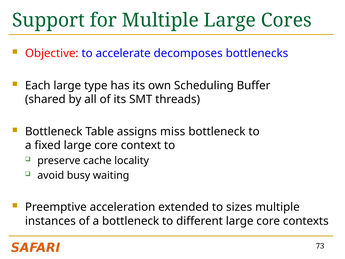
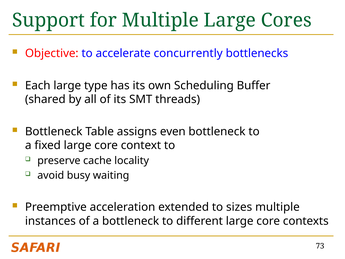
decomposes: decomposes -> concurrently
miss: miss -> even
